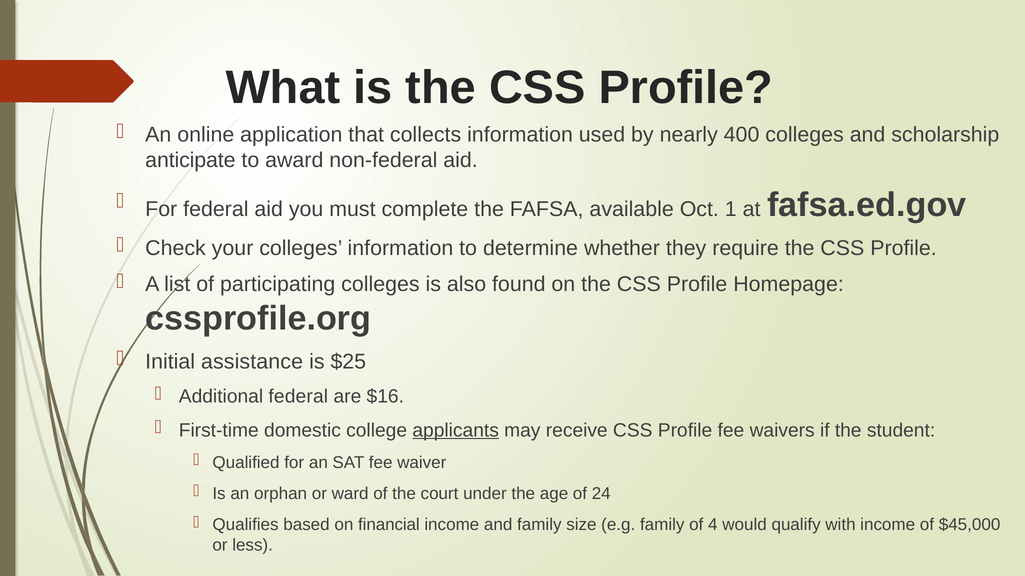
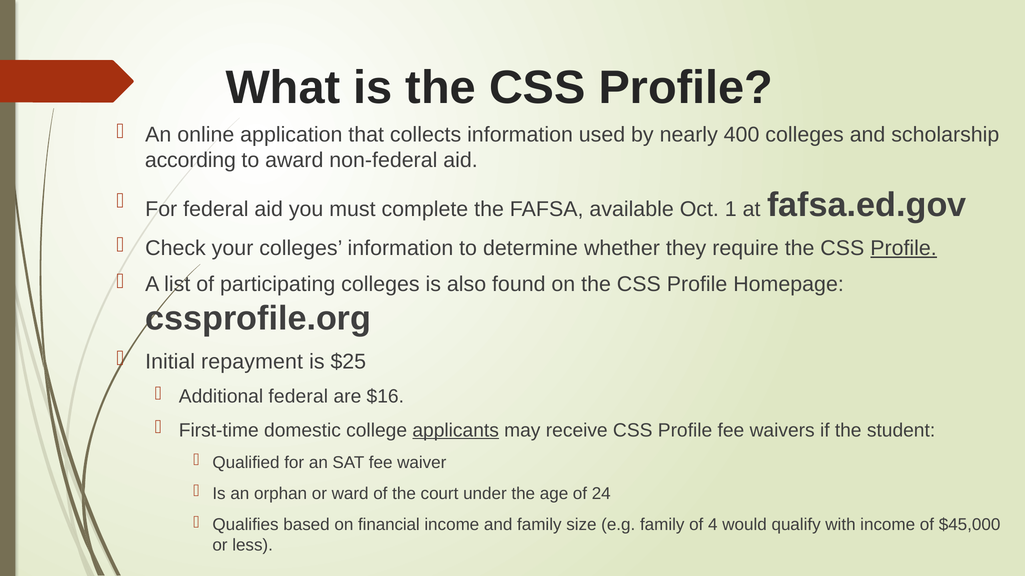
anticipate: anticipate -> according
Profile at (904, 248) underline: none -> present
assistance: assistance -> repayment
